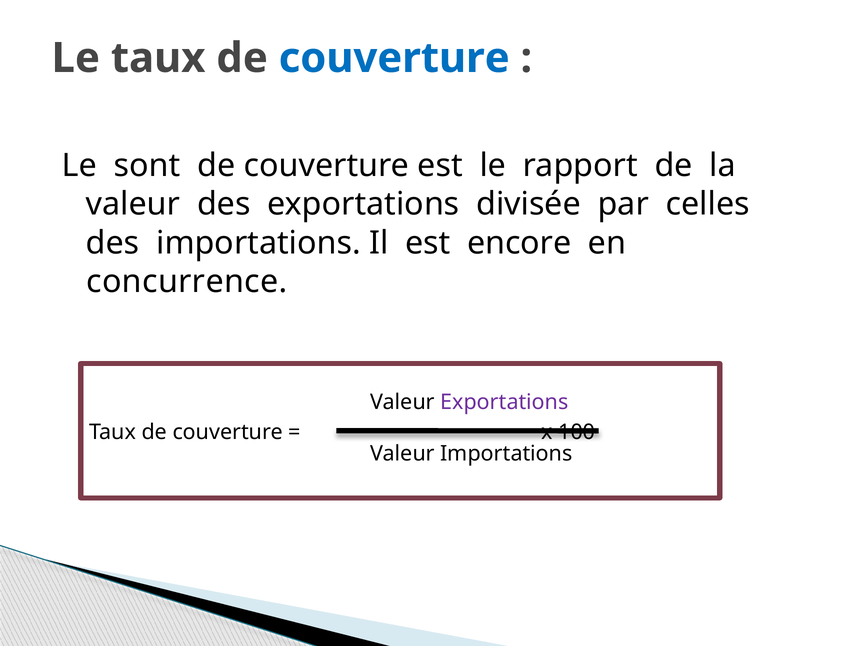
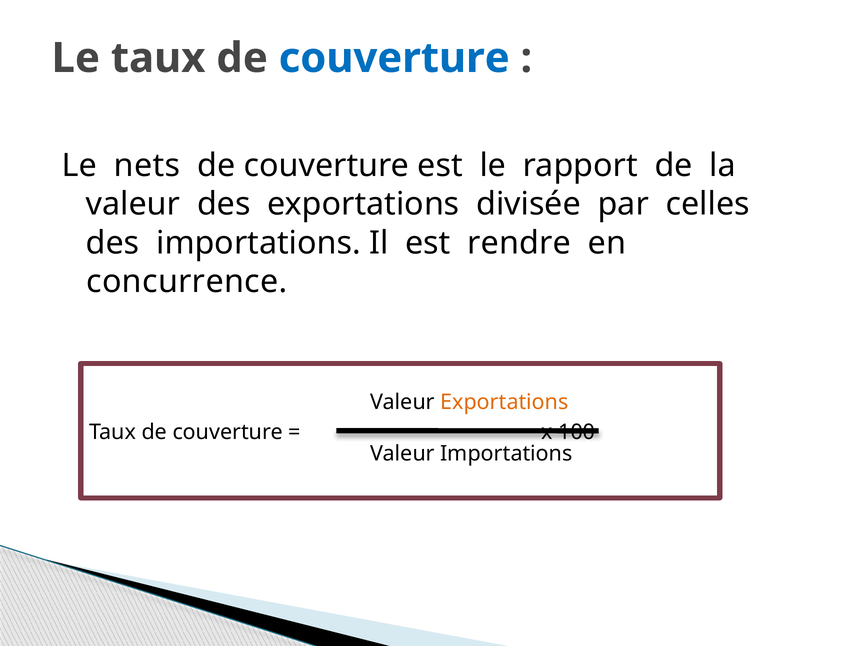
sont: sont -> nets
encore: encore -> rendre
Exportations at (504, 402) colour: purple -> orange
